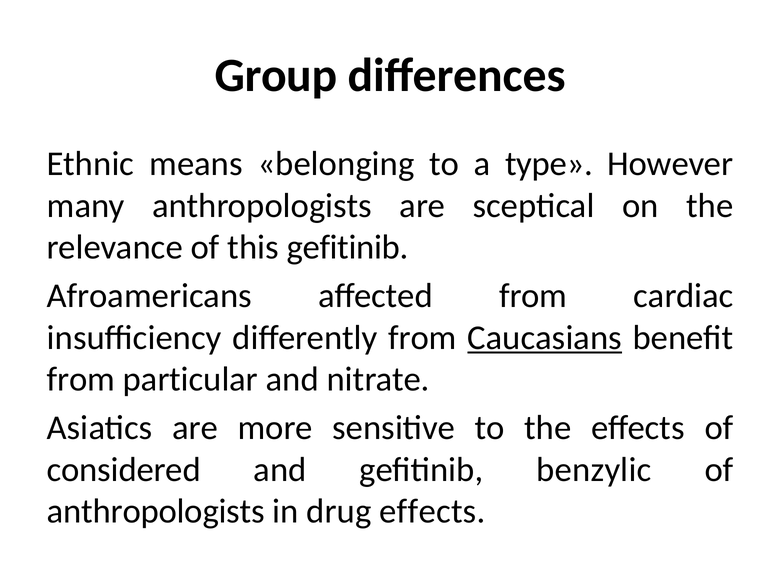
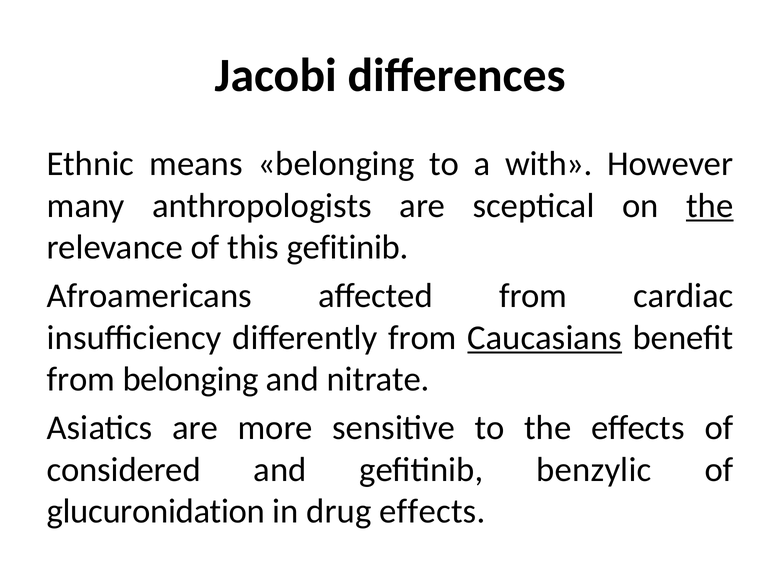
Group: Group -> Jacobi
type: type -> with
the at (710, 206) underline: none -> present
from particular: particular -> belonging
anthropologists at (156, 511): anthropologists -> glucuronidation
